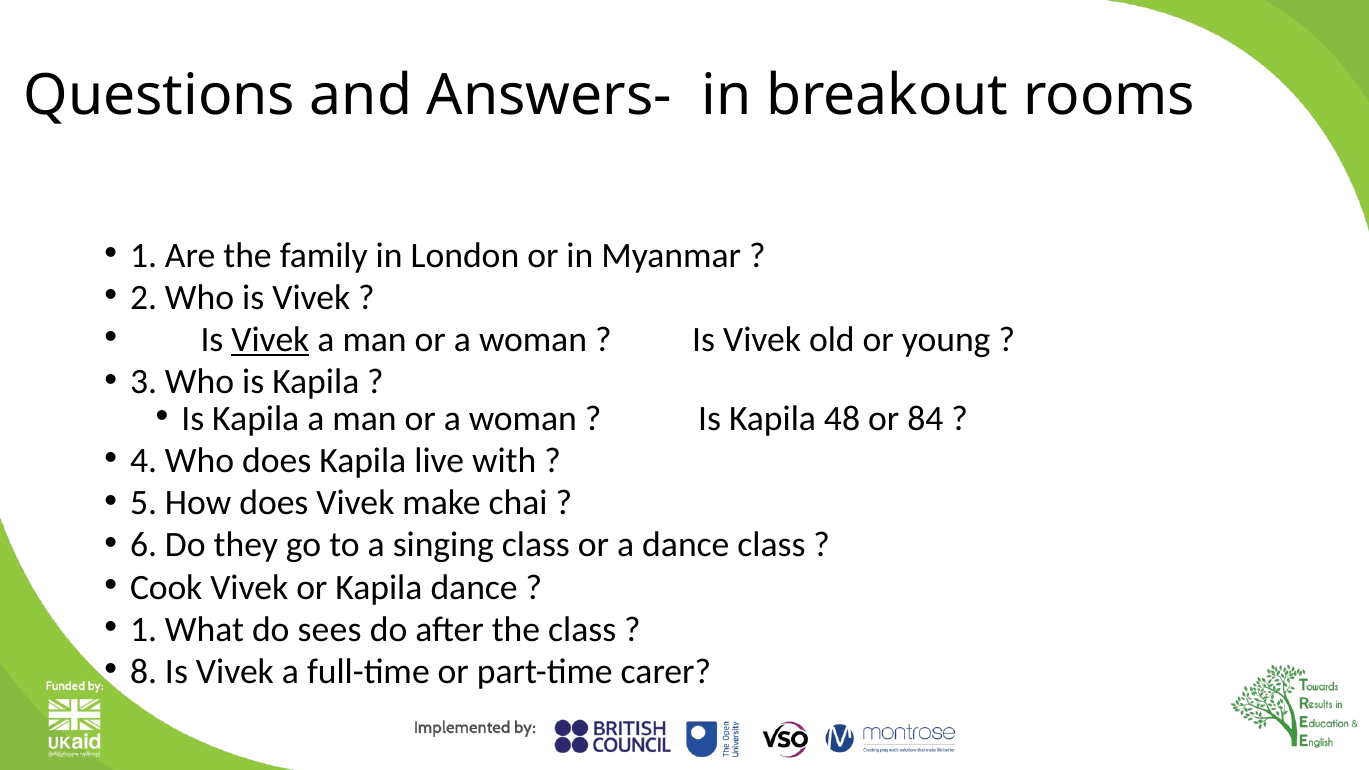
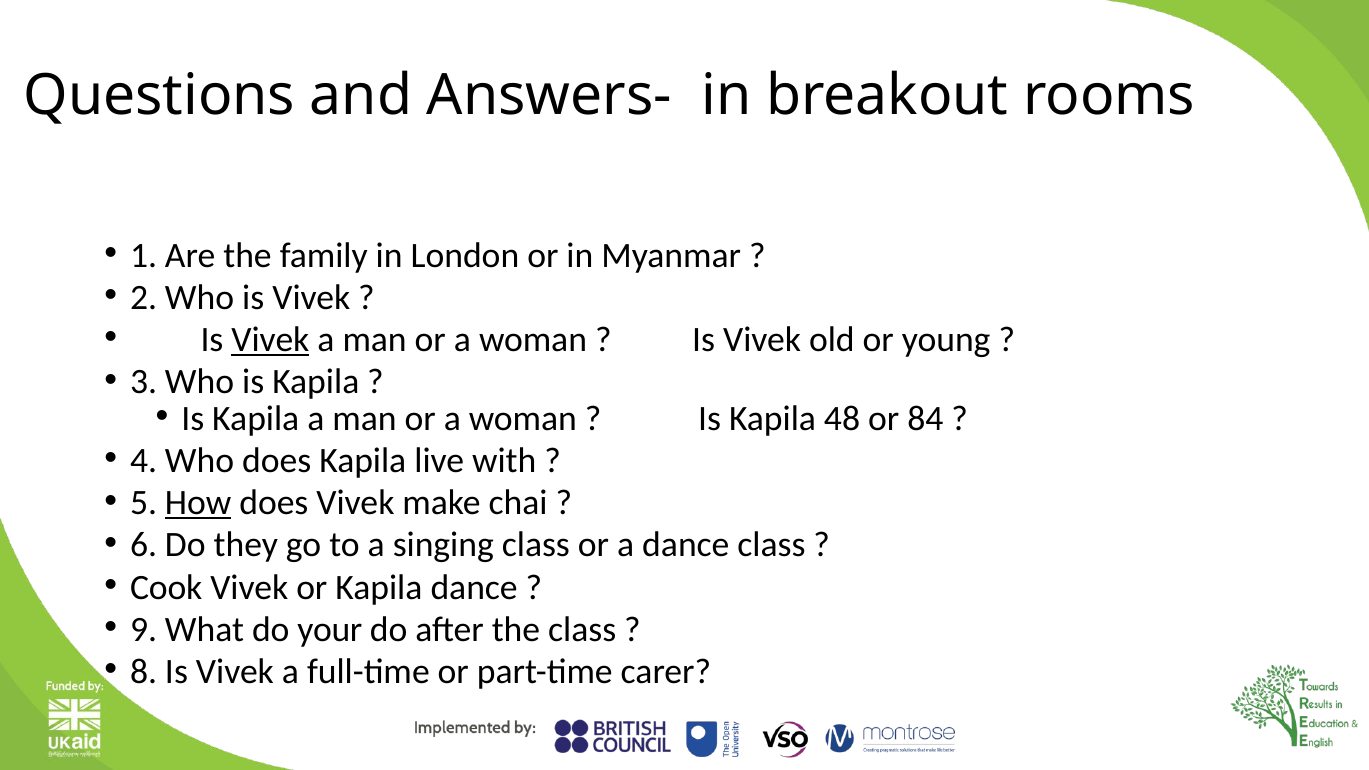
How underline: none -> present
1 at (144, 630): 1 -> 9
sees: sees -> your
